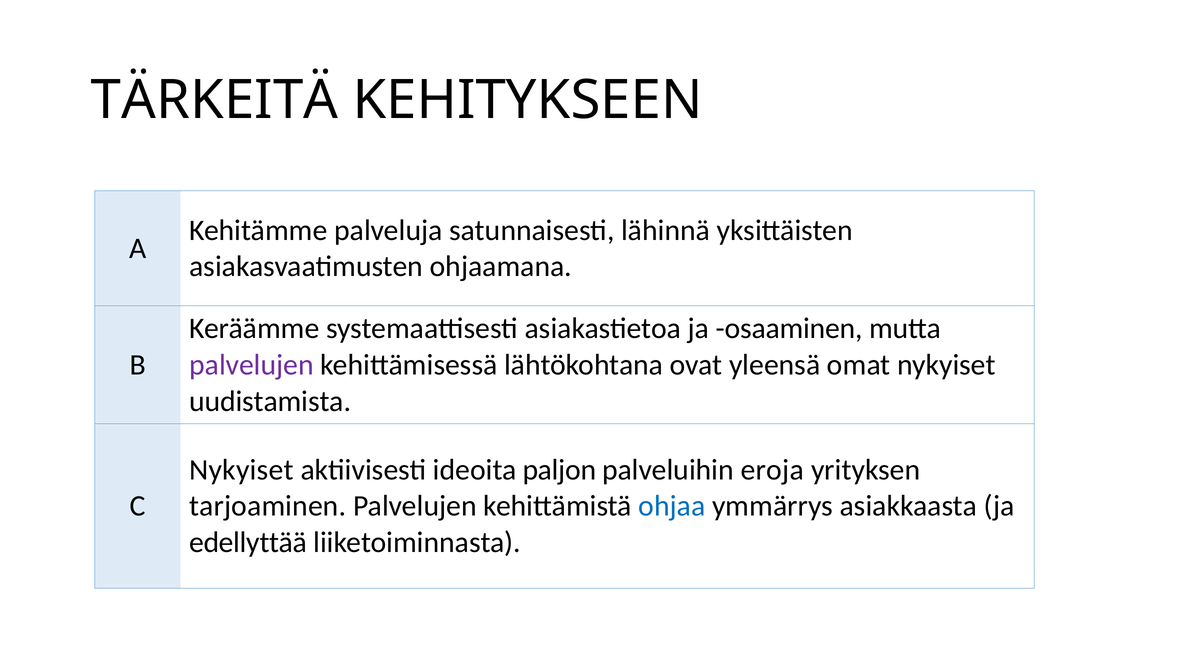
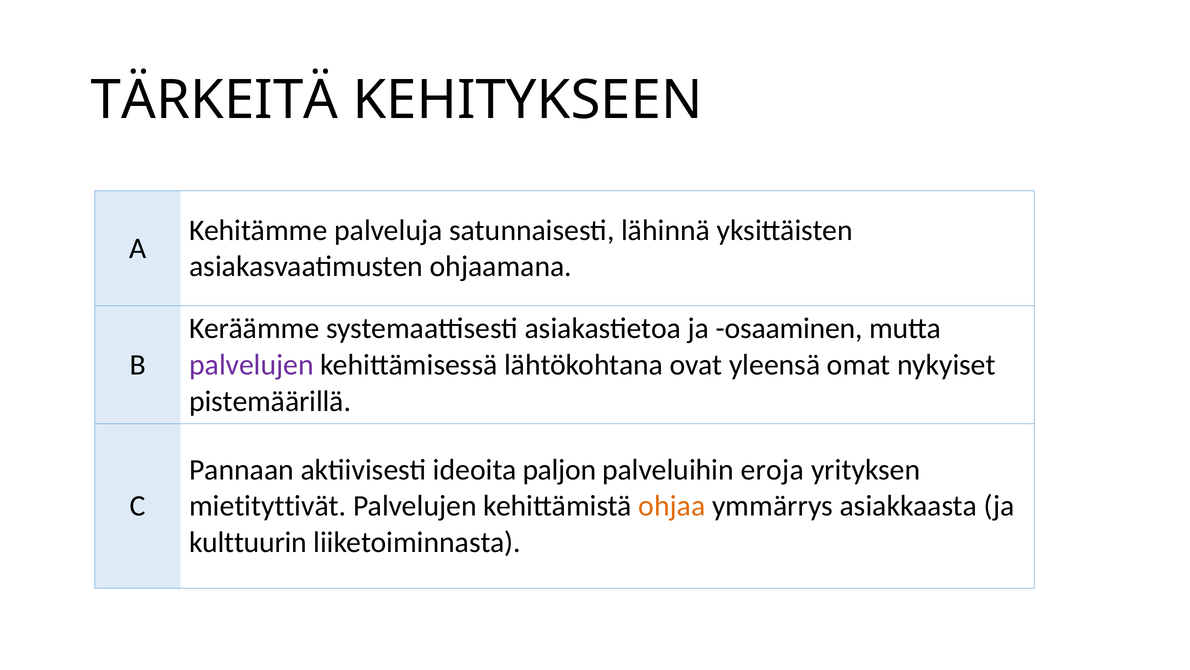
uudistamista: uudistamista -> pistemäärillä
Nykyiset at (241, 469): Nykyiset -> Pannaan
tarjoaminen: tarjoaminen -> mietityttivät
ohjaa colour: blue -> orange
edellyttää: edellyttää -> kulttuurin
